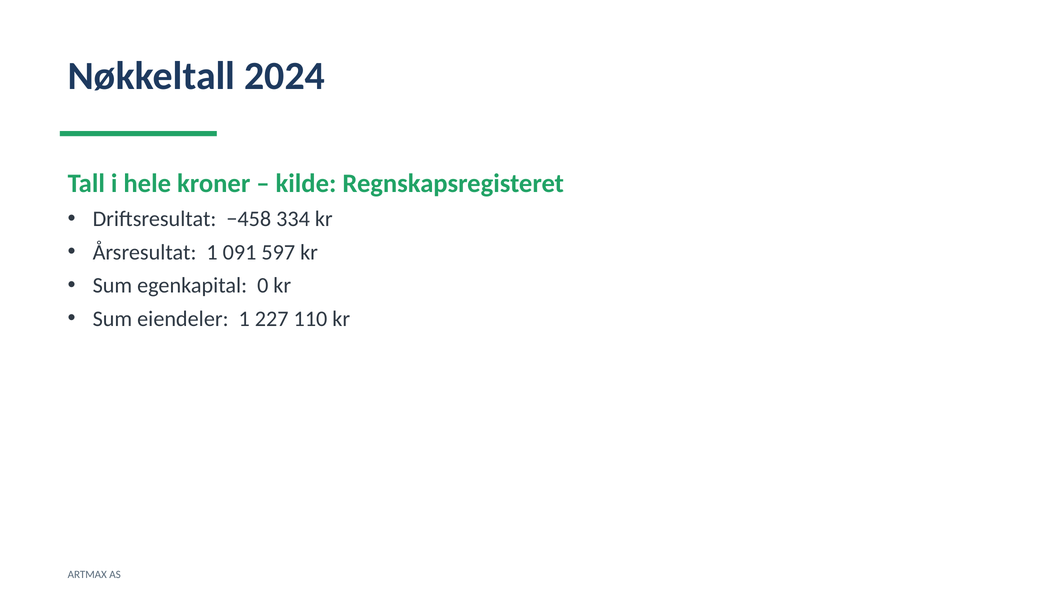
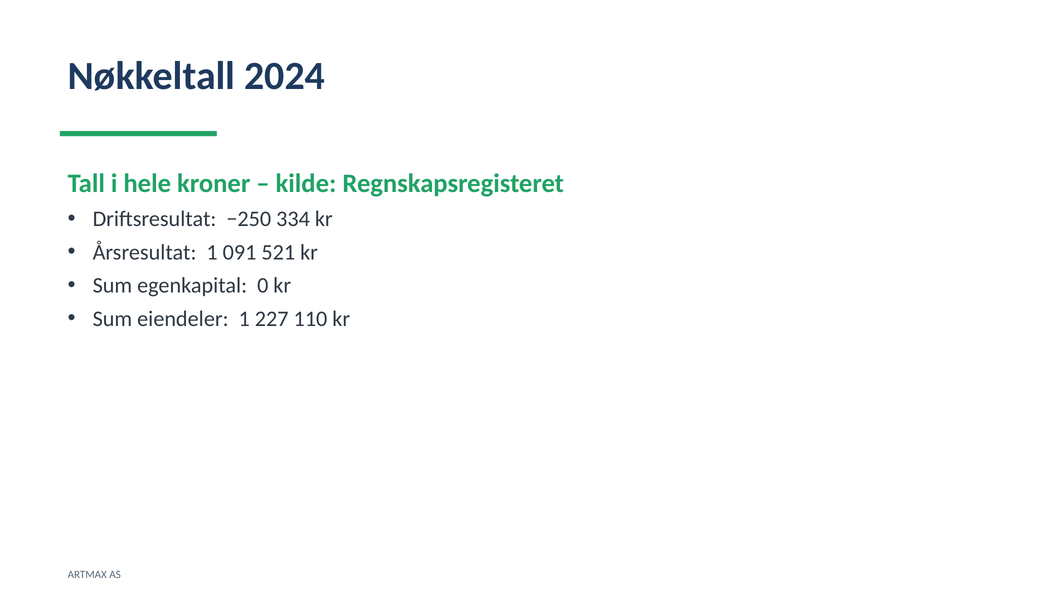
−458: −458 -> −250
597: 597 -> 521
